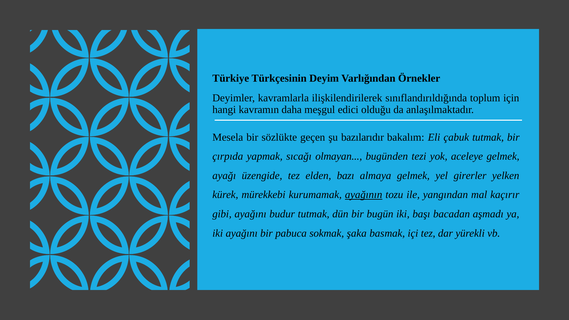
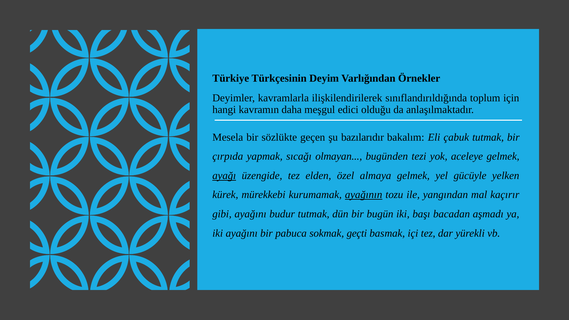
ayağı underline: none -> present
bazı: bazı -> özel
girerler: girerler -> gücüyle
şaka: şaka -> geçti
